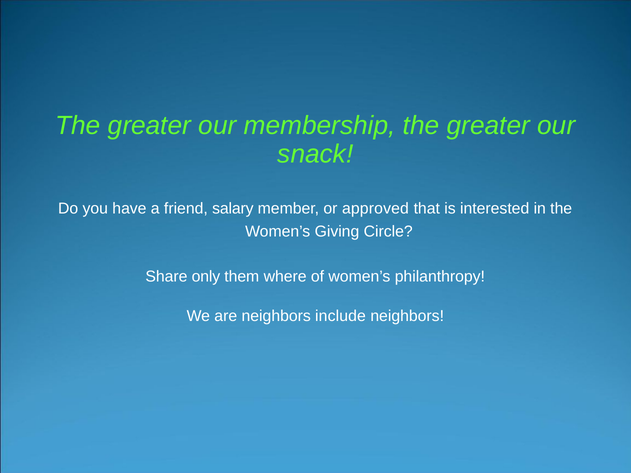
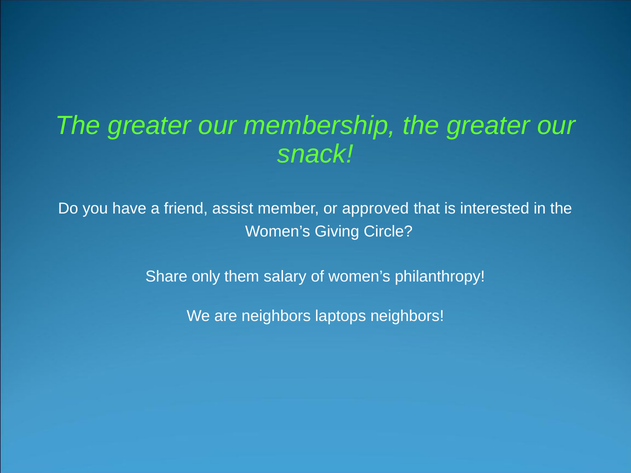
salary: salary -> assist
where: where -> salary
include: include -> laptops
